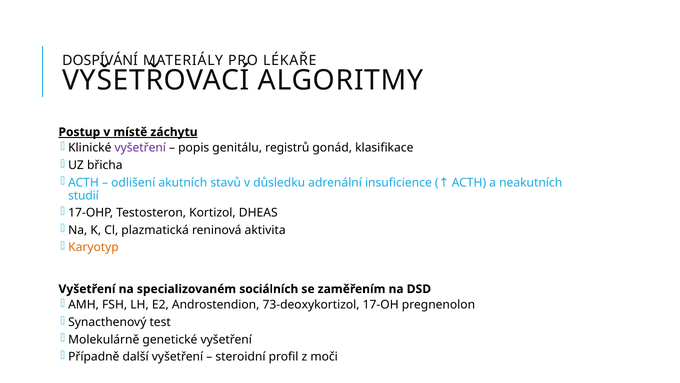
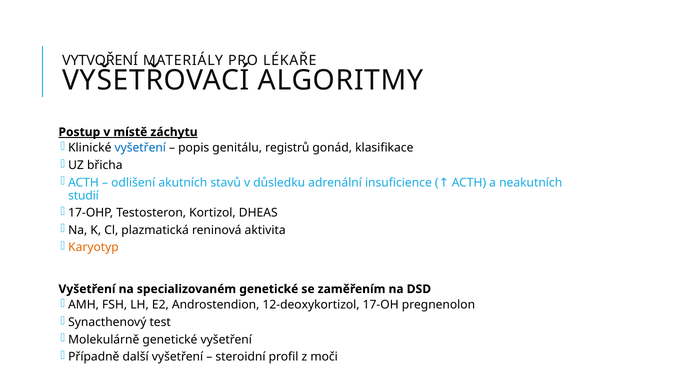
DOSPÍVÁNÍ: DOSPÍVÁNÍ -> VYTVOŘENÍ
vyšetření at (140, 148) colour: purple -> blue
specializovaném sociálních: sociálních -> genetické
73-deoxykortizol: 73-deoxykortizol -> 12-deoxykortizol
